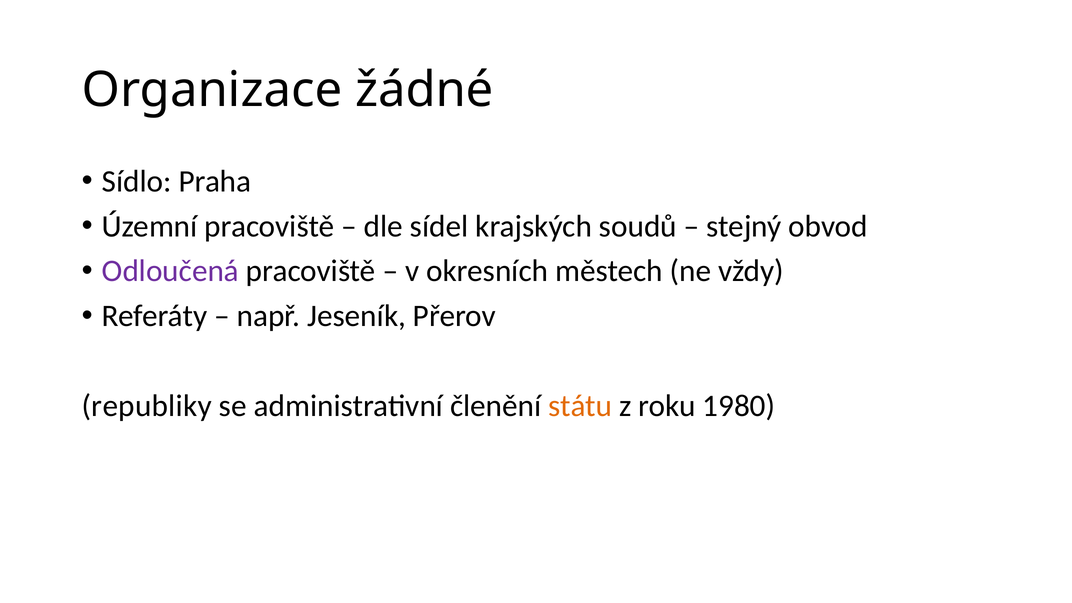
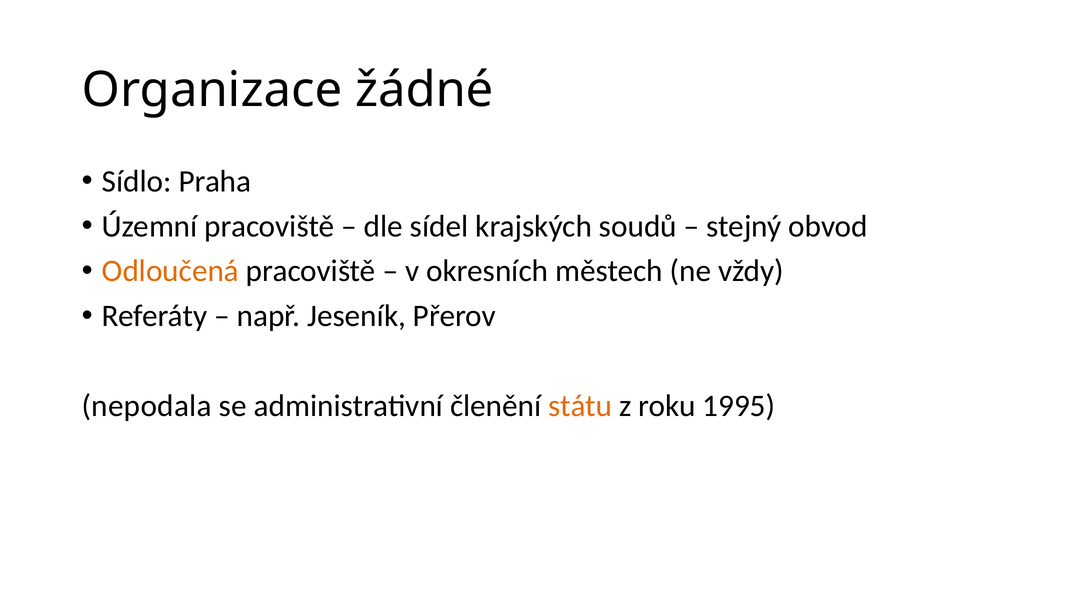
Odloučená colour: purple -> orange
republiky: republiky -> nepodala
1980: 1980 -> 1995
